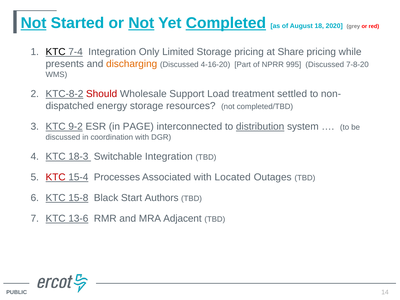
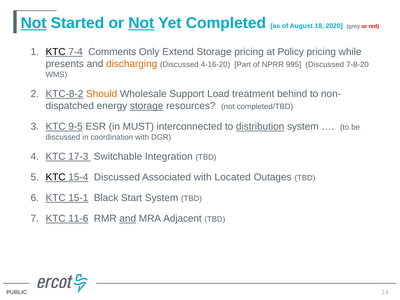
Completed underline: present -> none
7-4 Integration: Integration -> Comments
Limited: Limited -> Extend
Share: Share -> Policy
Should colour: red -> orange
settled: settled -> behind
storage at (147, 106) underline: none -> present
9-2: 9-2 -> 9-5
PAGE: PAGE -> MUST
18-3: 18-3 -> 17-3
KTC at (56, 177) colour: red -> black
15-4 Processes: Processes -> Discussed
15-8: 15-8 -> 15-1
Start Authors: Authors -> System
13-6: 13-6 -> 11-6
and at (128, 219) underline: none -> present
